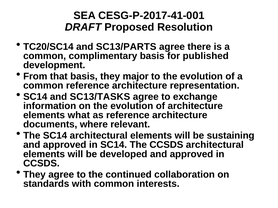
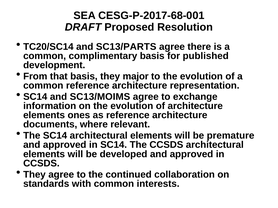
CESG-P-2017-41-001: CESG-P-2017-41-001 -> CESG-P-2017-68-001
SC13/TASKS: SC13/TASKS -> SC13/MOIMS
what: what -> ones
sustaining: sustaining -> premature
